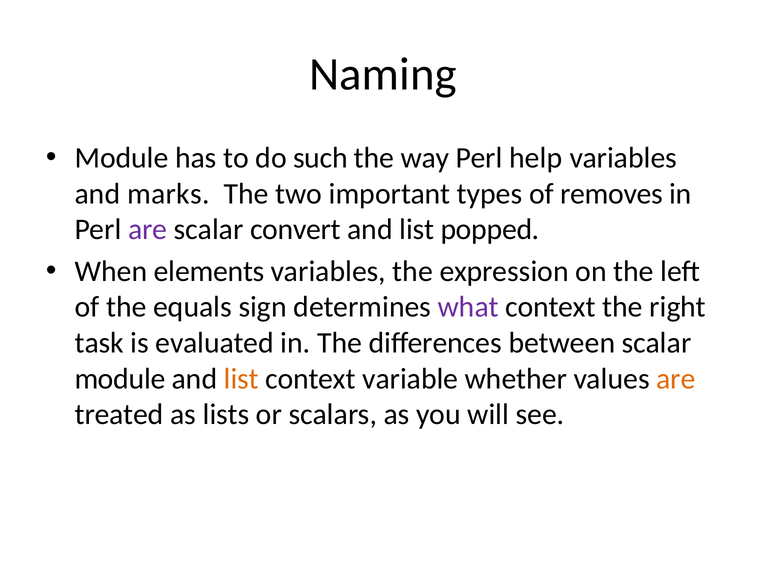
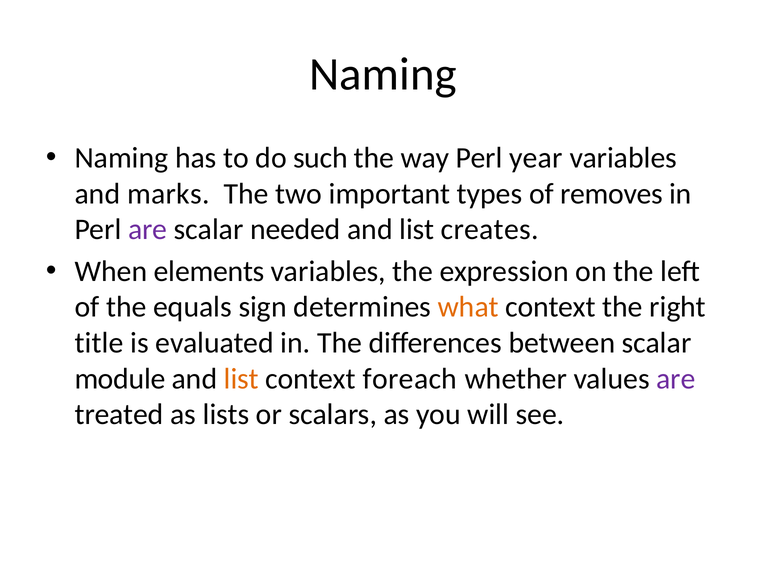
Module at (122, 158): Module -> Naming
help: help -> year
convert: convert -> needed
popped: popped -> creates
what colour: purple -> orange
task: task -> title
variable: variable -> foreach
are at (676, 378) colour: orange -> purple
